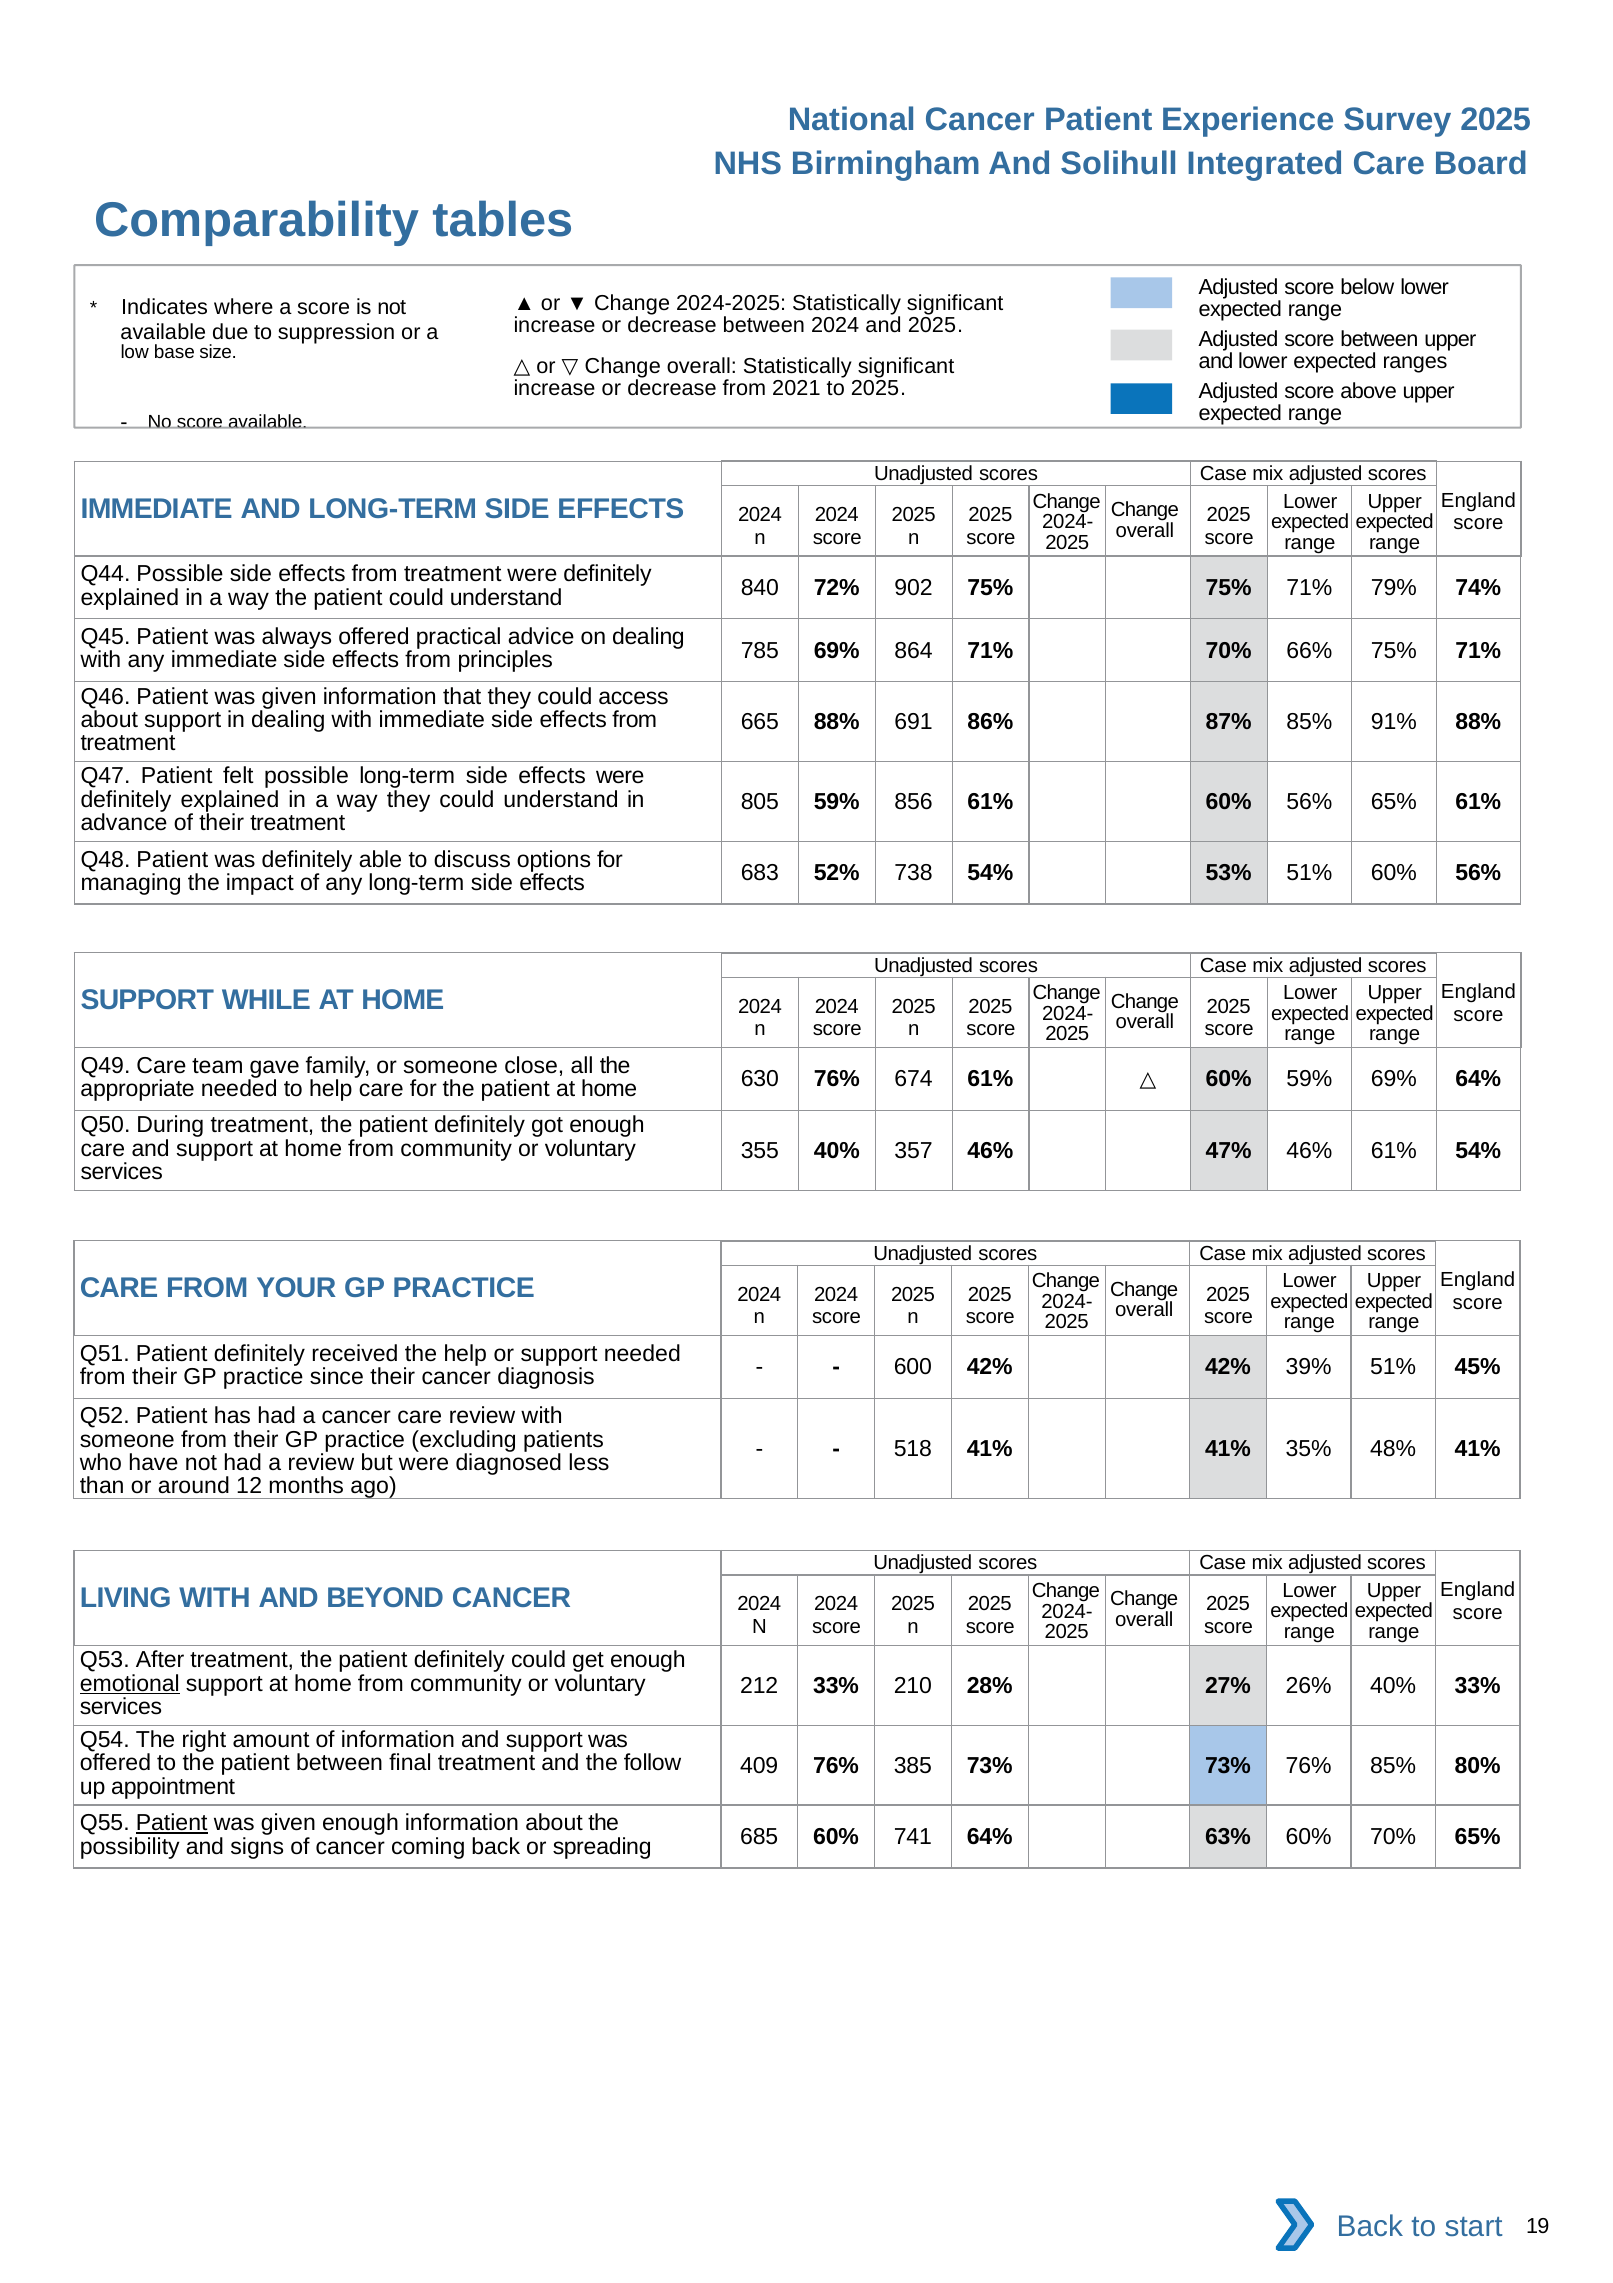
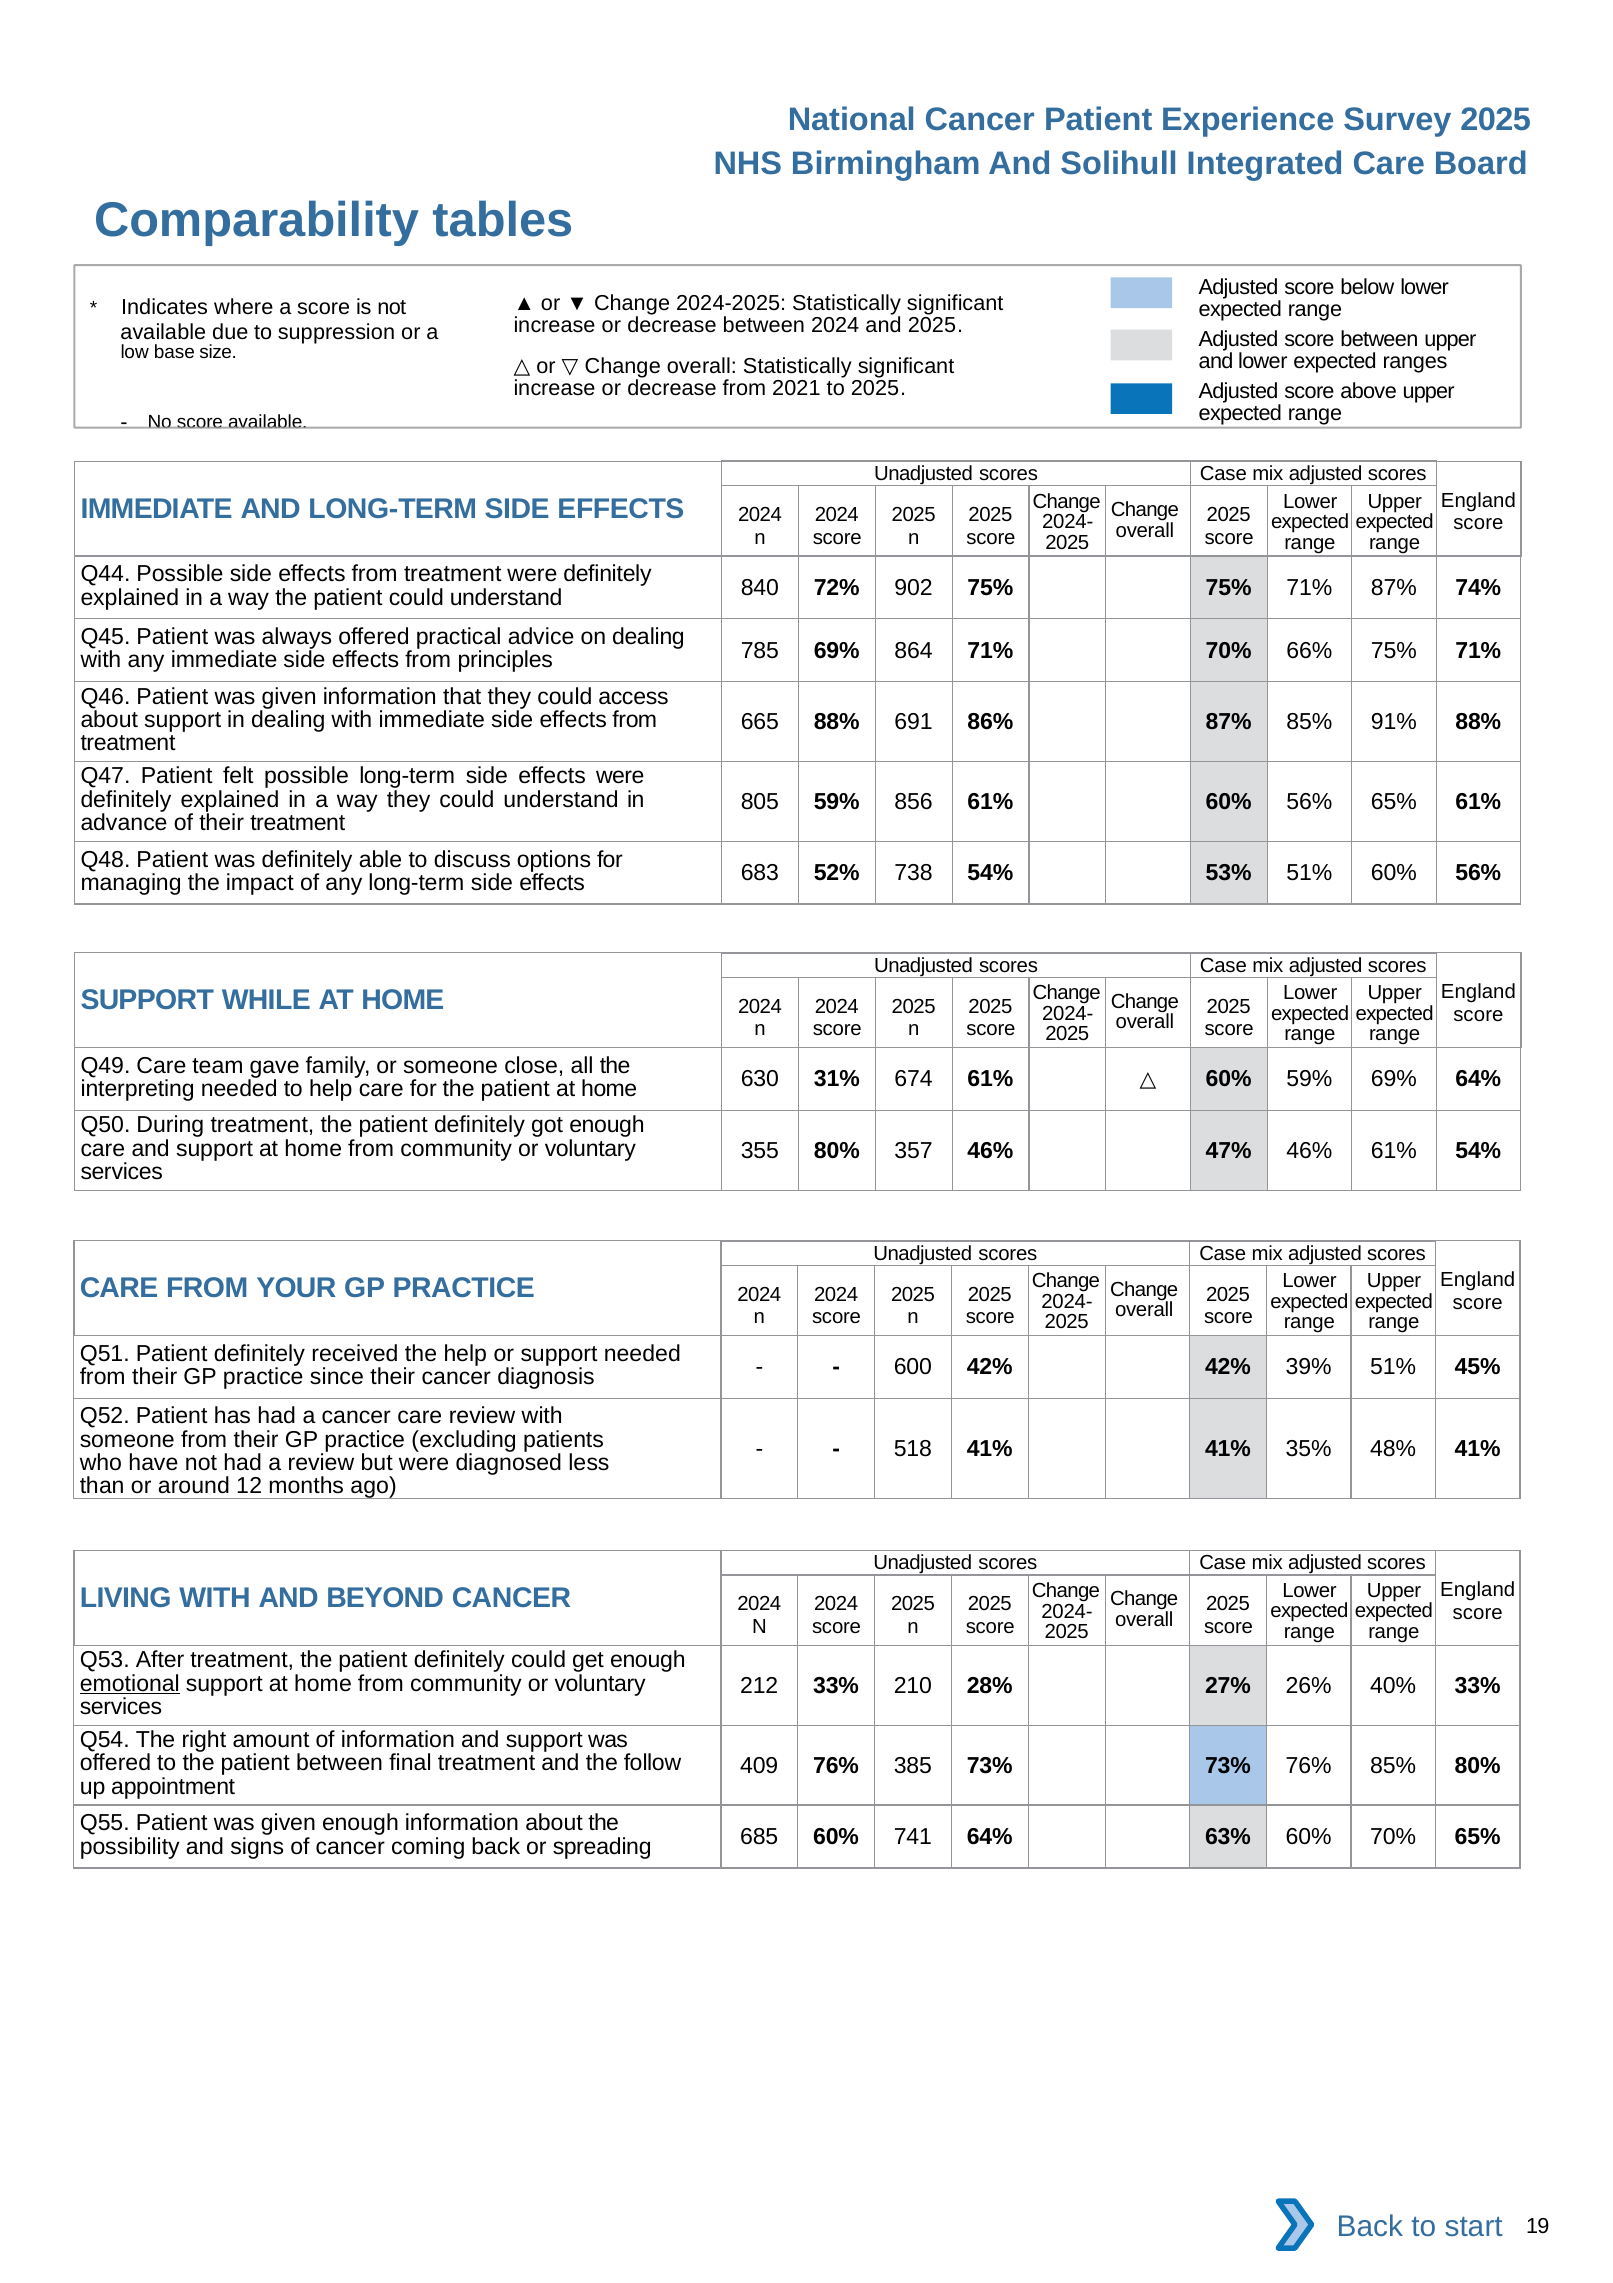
71% 79%: 79% -> 87%
appropriate: appropriate -> interpreting
630 76%: 76% -> 31%
355 40%: 40% -> 80%
Patient at (172, 1823) underline: present -> none
